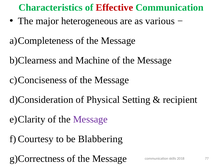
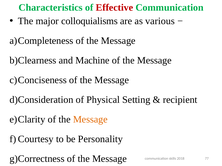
heterogeneous: heterogeneous -> colloquialisms
Message at (90, 120) colour: purple -> orange
Blabbering: Blabbering -> Personality
